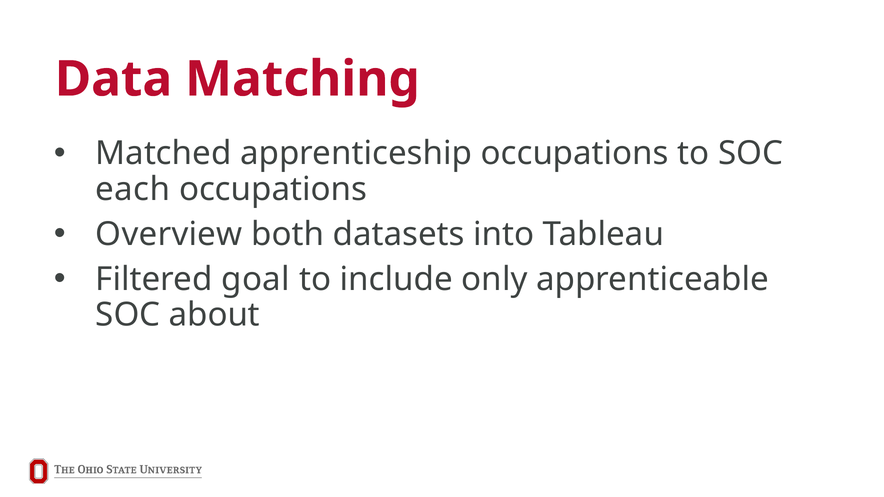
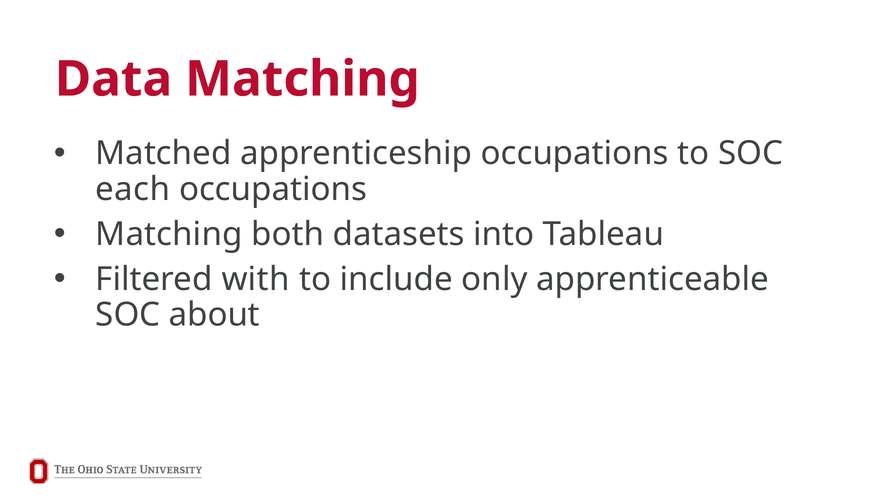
Overview at (169, 234): Overview -> Matching
goal: goal -> with
